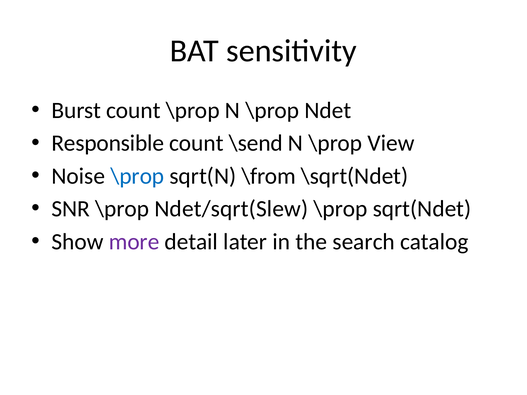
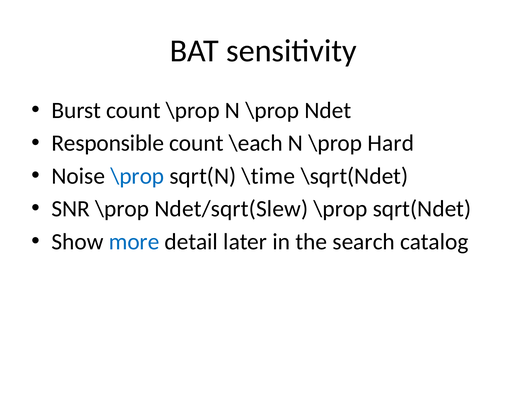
\send: \send -> \each
View: View -> Hard
\from: \from -> \time
more colour: purple -> blue
